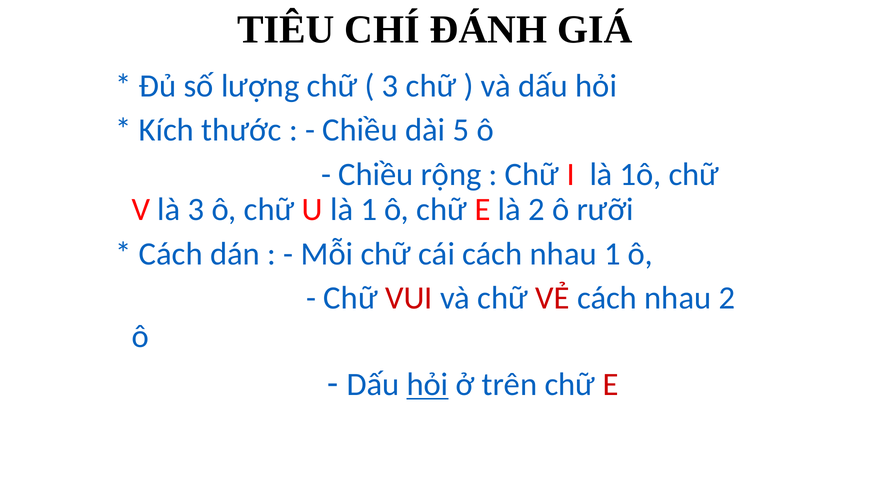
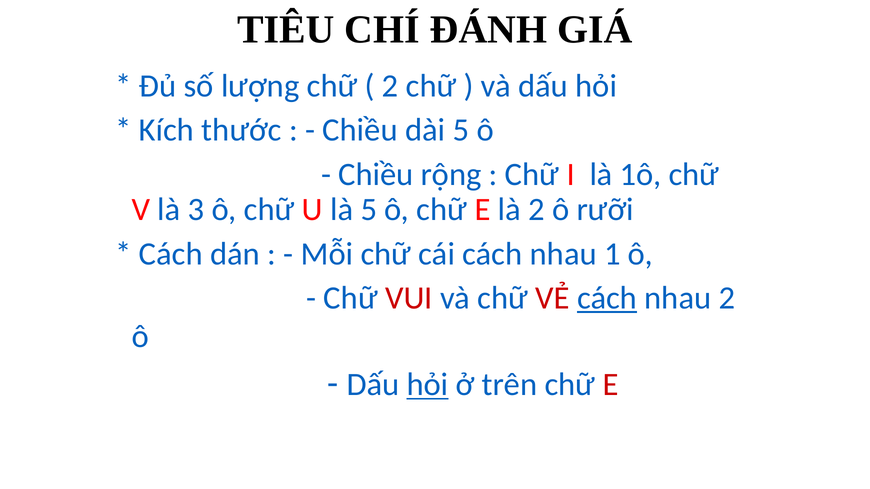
3 at (390, 86): 3 -> 2
là 1: 1 -> 5
cách at (607, 298) underline: none -> present
